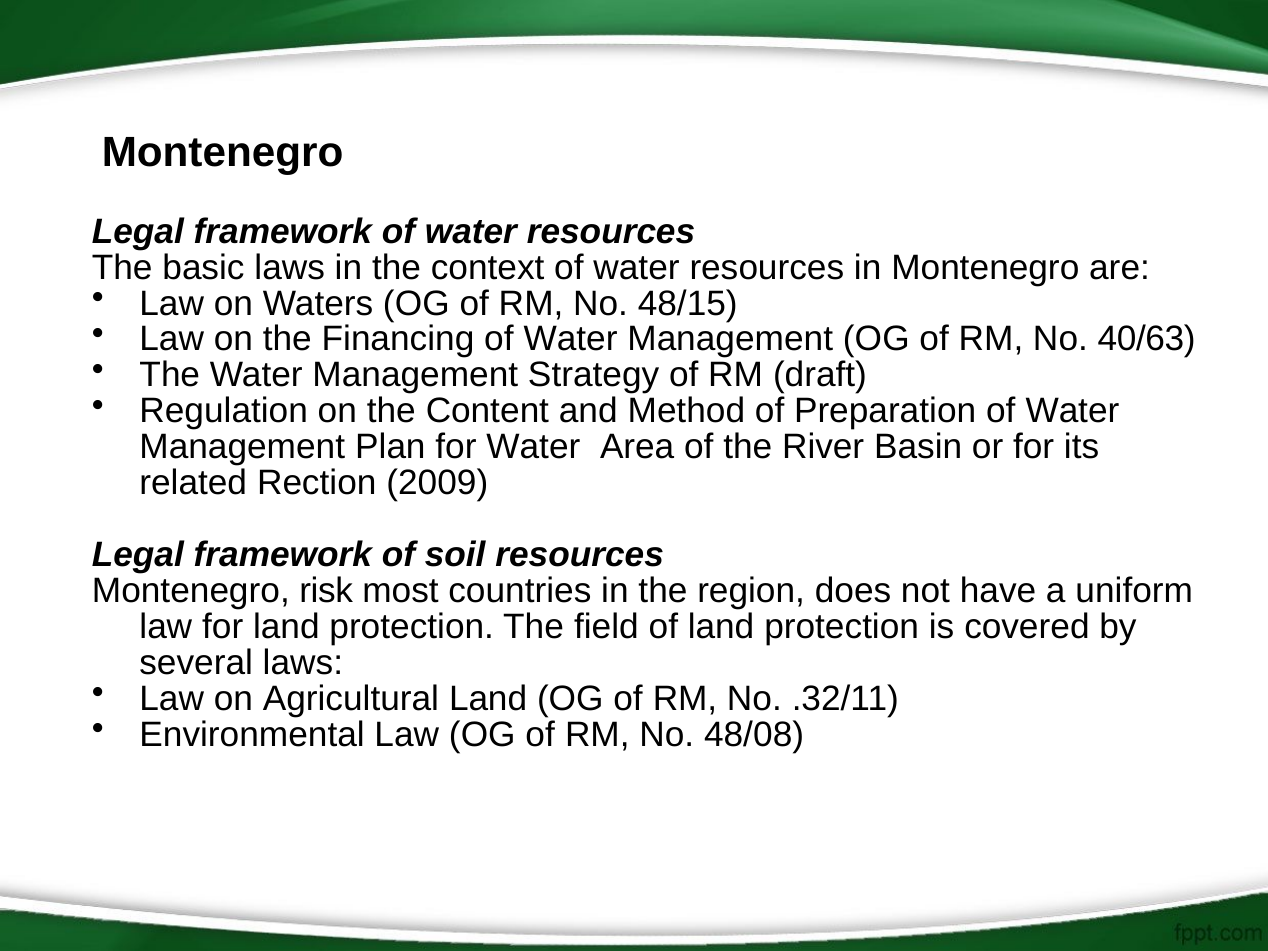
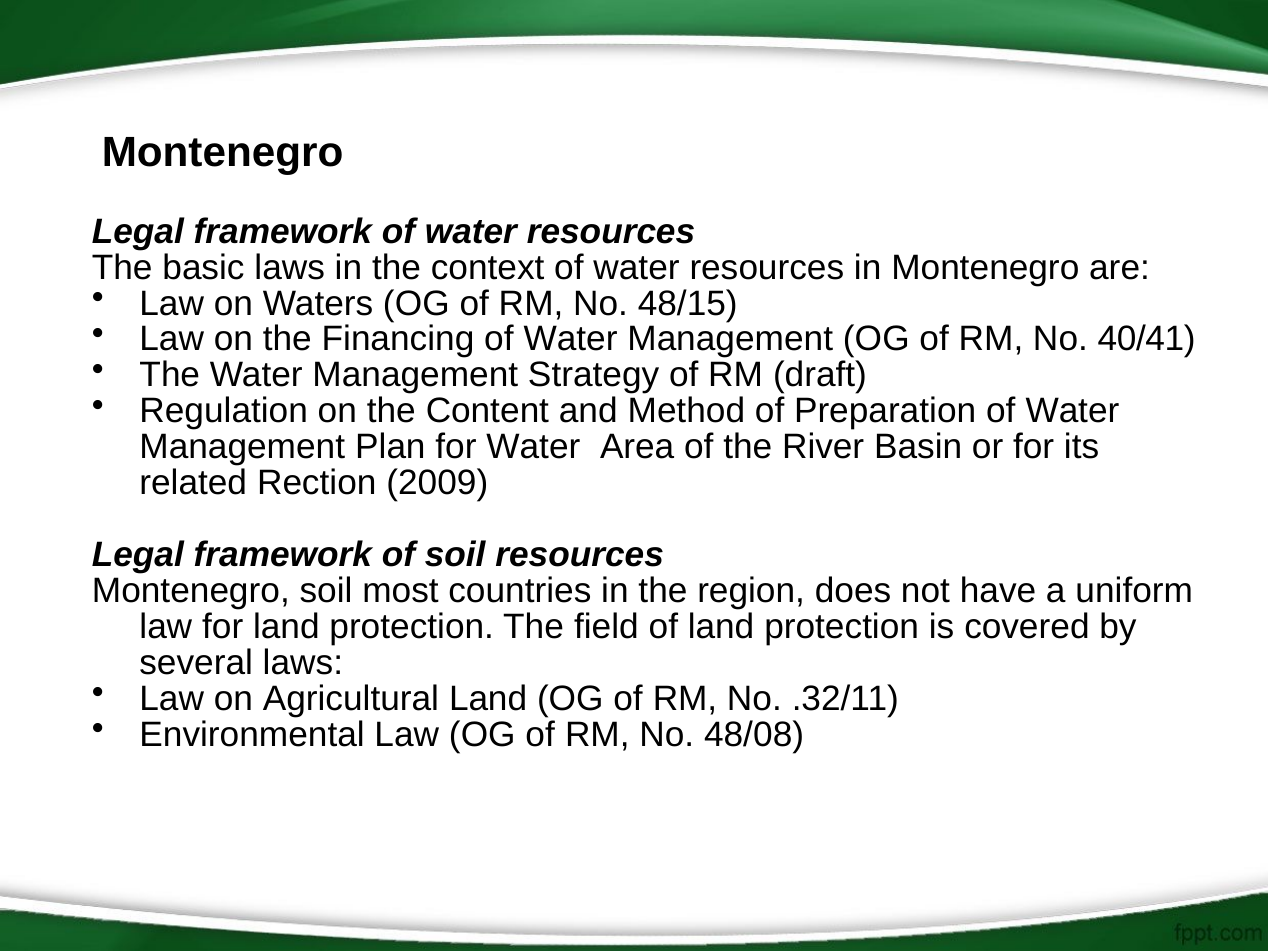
40/63: 40/63 -> 40/41
Montenegro risk: risk -> soil
